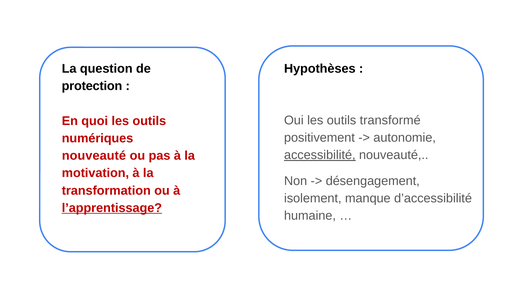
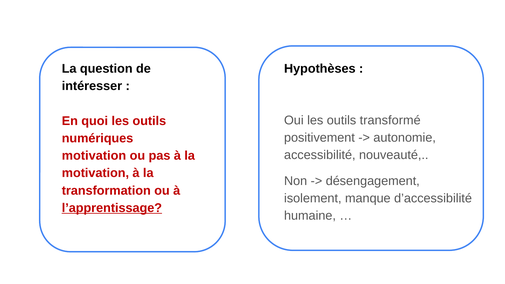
protection: protection -> intéresser
accessibilité underline: present -> none
nouveauté at (94, 156): nouveauté -> motivation
